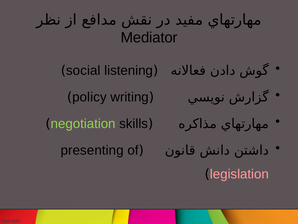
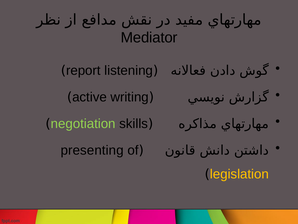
social: social -> report
policy: policy -> active
legislation colour: pink -> yellow
